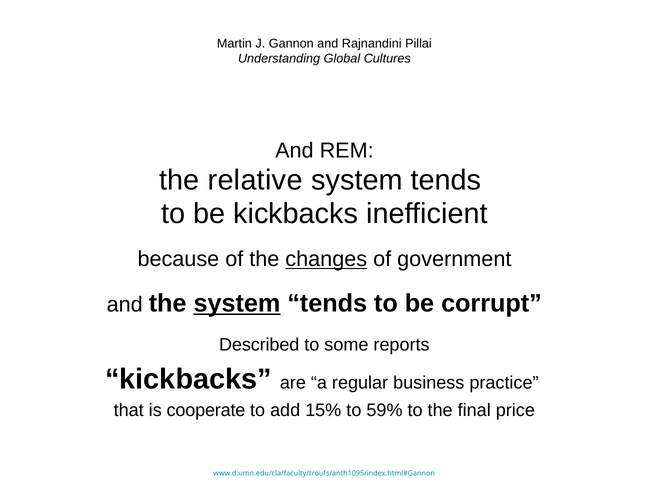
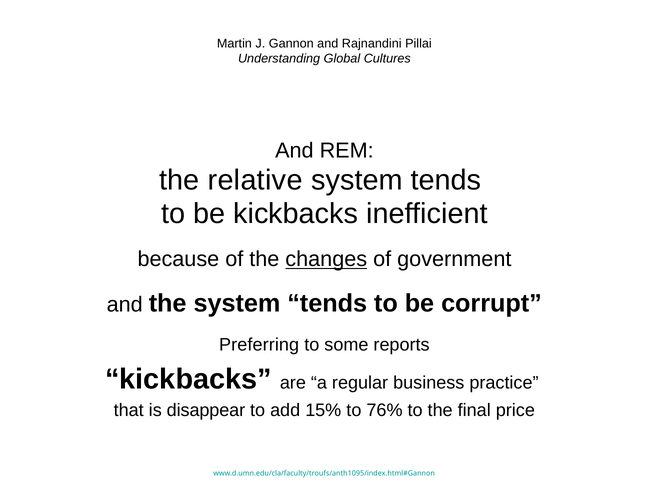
system at (237, 303) underline: present -> none
Described: Described -> Preferring
cooperate: cooperate -> disappear
59%: 59% -> 76%
